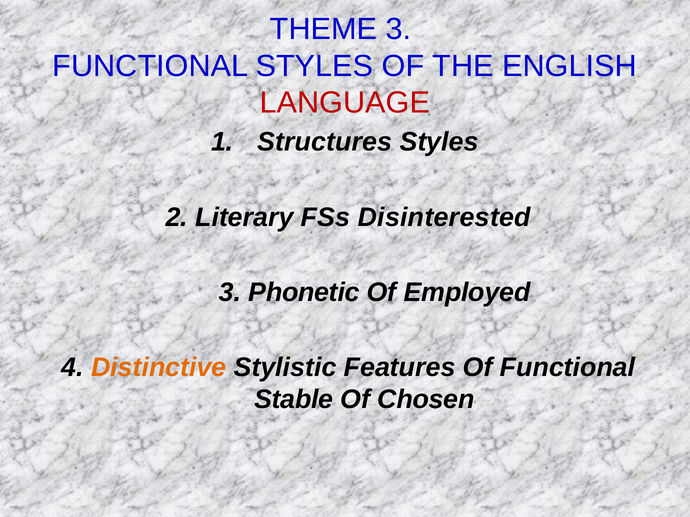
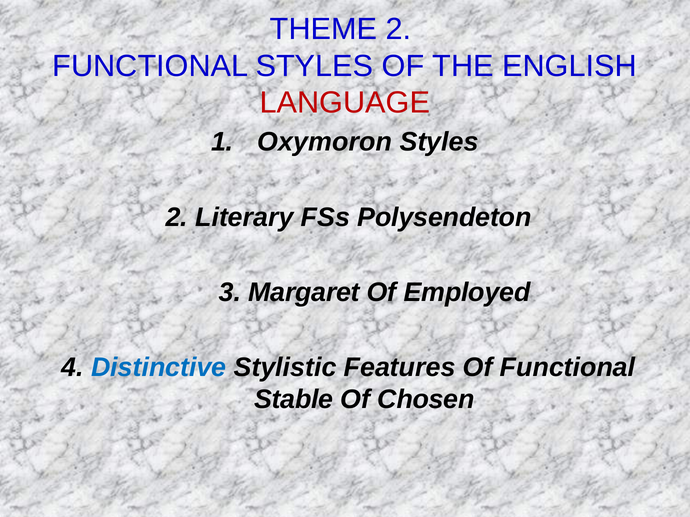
THEME 3: 3 -> 2
Structures: Structures -> Oxymoron
Disinterested: Disinterested -> Polysendeton
Phonetic: Phonetic -> Margaret
Distinctive colour: orange -> blue
